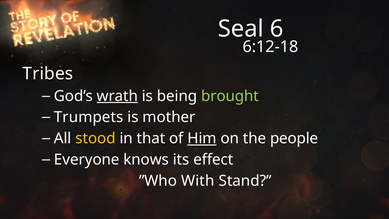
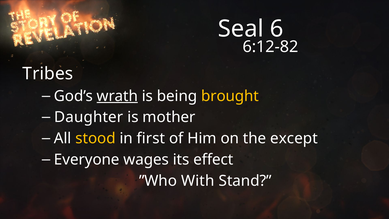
6:12-18: 6:12-18 -> 6:12-82
brought colour: light green -> yellow
Trumpets: Trumpets -> Daughter
that: that -> first
Him underline: present -> none
people: people -> except
knows: knows -> wages
